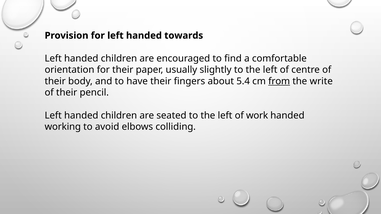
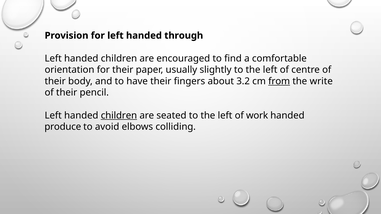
towards: towards -> through
5.4: 5.4 -> 3.2
children at (119, 116) underline: none -> present
working: working -> produce
